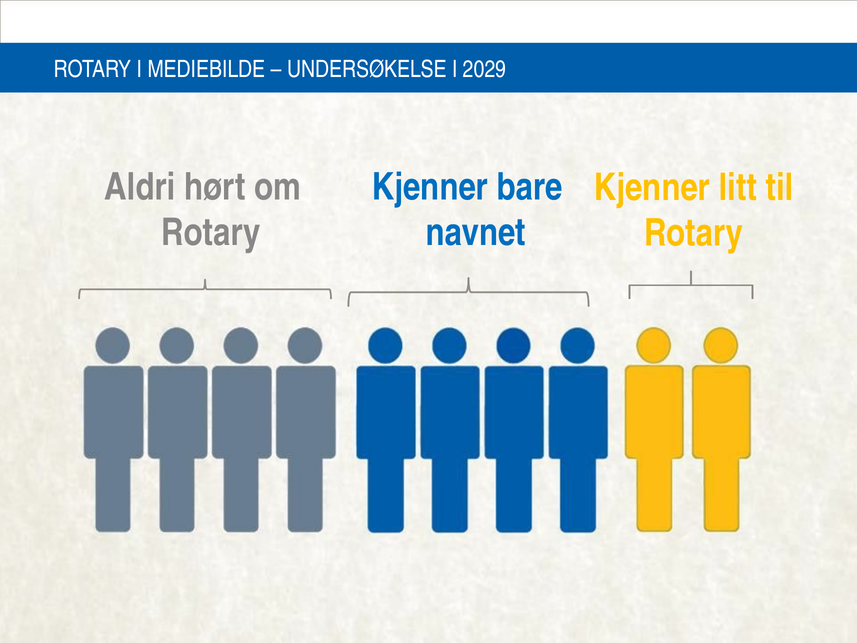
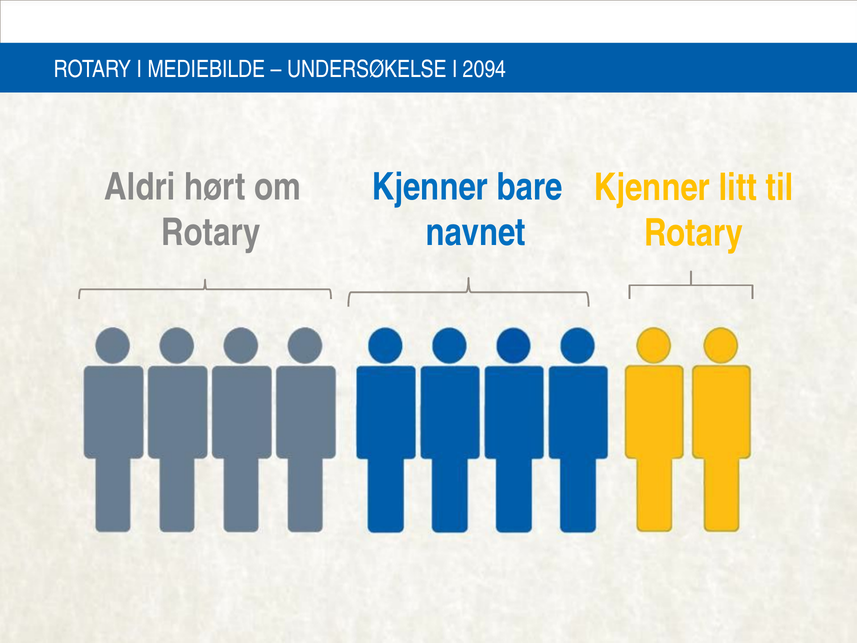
2029: 2029 -> 2094
